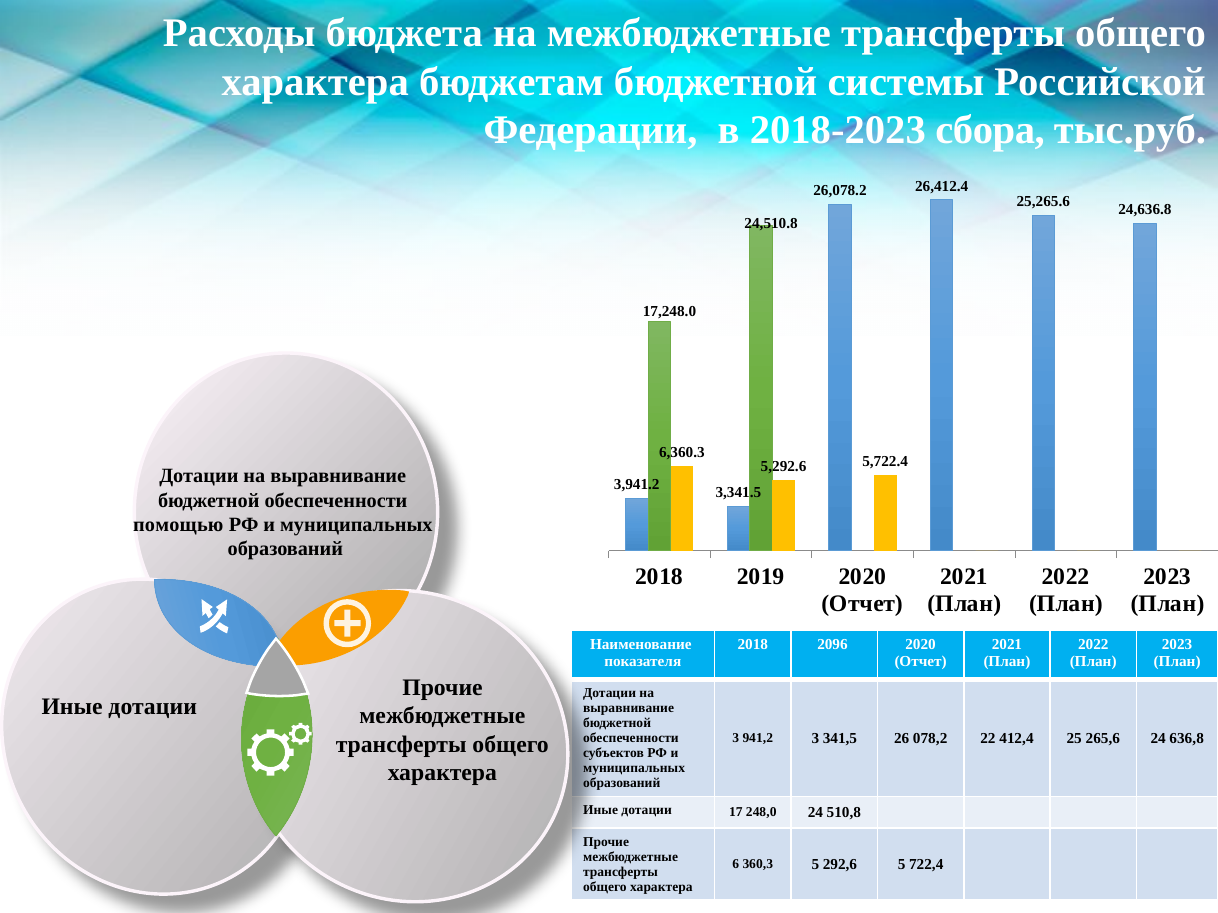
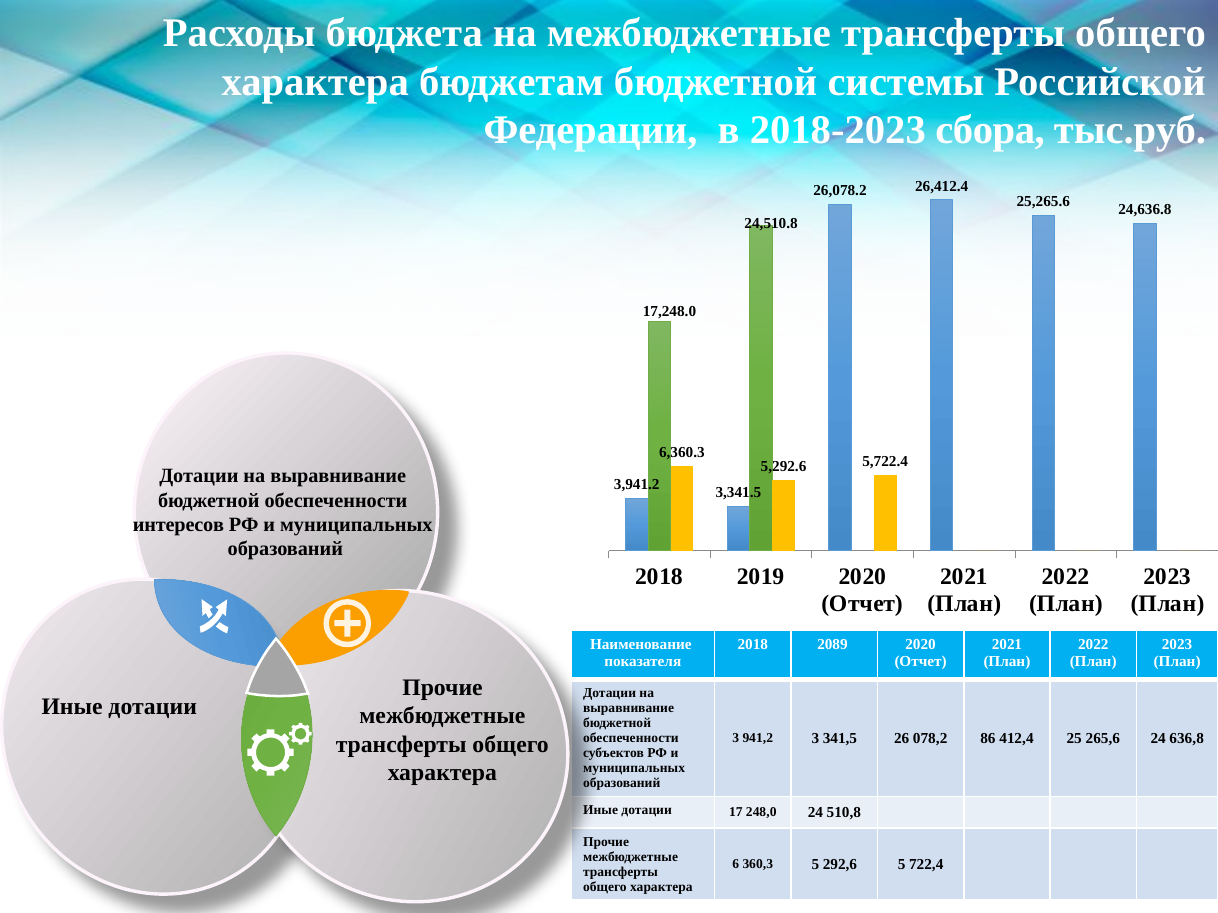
помощью: помощью -> интересов
2096: 2096 -> 2089
22: 22 -> 86
